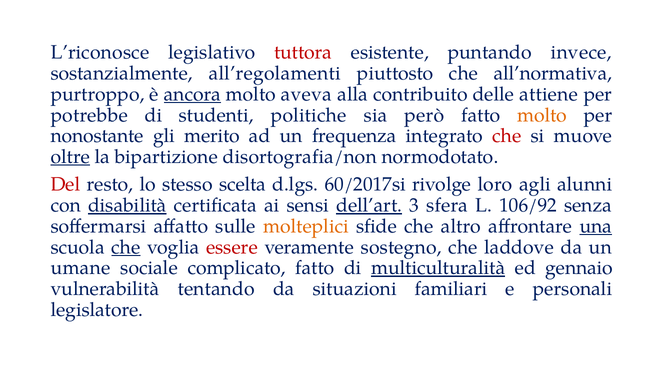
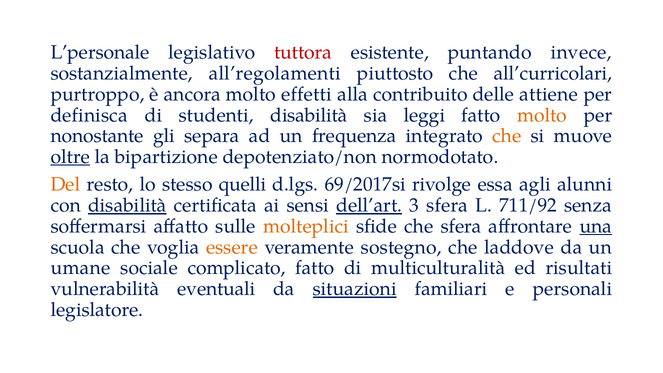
L’riconosce: L’riconosce -> L’personale
all’normativa: all’normativa -> all’curricolari
ancora underline: present -> none
aveva: aveva -> effetti
potrebbe: potrebbe -> definisca
studenti politiche: politiche -> disabilità
però: però -> leggi
merito: merito -> separa
che at (507, 136) colour: red -> orange
disortografia/non: disortografia/non -> depotenziato/non
Del colour: red -> orange
scelta: scelta -> quelli
60/2017si: 60/2017si -> 69/2017si
loro: loro -> essa
106/92: 106/92 -> 711/92
che altro: altro -> sfera
che at (126, 247) underline: present -> none
essere colour: red -> orange
multiculturalità underline: present -> none
gennaio: gennaio -> risultati
tentando: tentando -> eventuali
situazioni underline: none -> present
